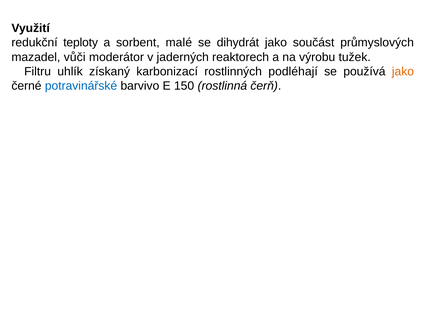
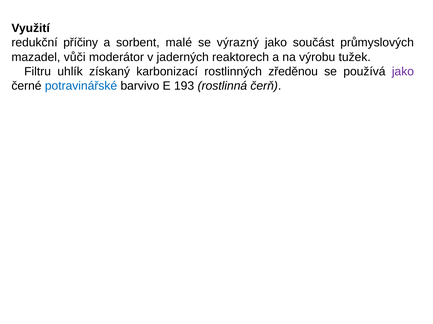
teploty: teploty -> příčiny
dihydrát: dihydrát -> výrazný
podléhají: podléhají -> zředěnou
jako at (403, 72) colour: orange -> purple
150: 150 -> 193
